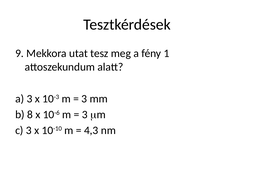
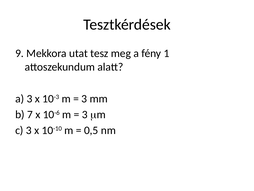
8: 8 -> 7
4,3: 4,3 -> 0,5
